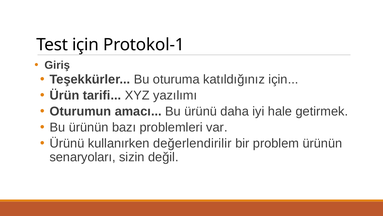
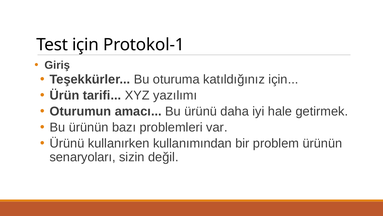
değerlendirilir: değerlendirilir -> kullanımından
